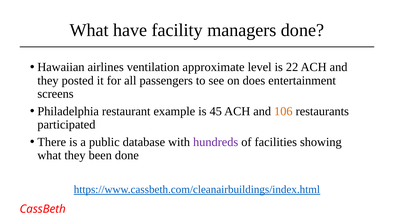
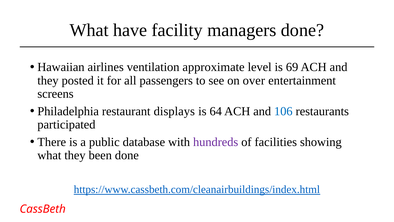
22: 22 -> 69
does: does -> over
example: example -> displays
45: 45 -> 64
106 colour: orange -> blue
